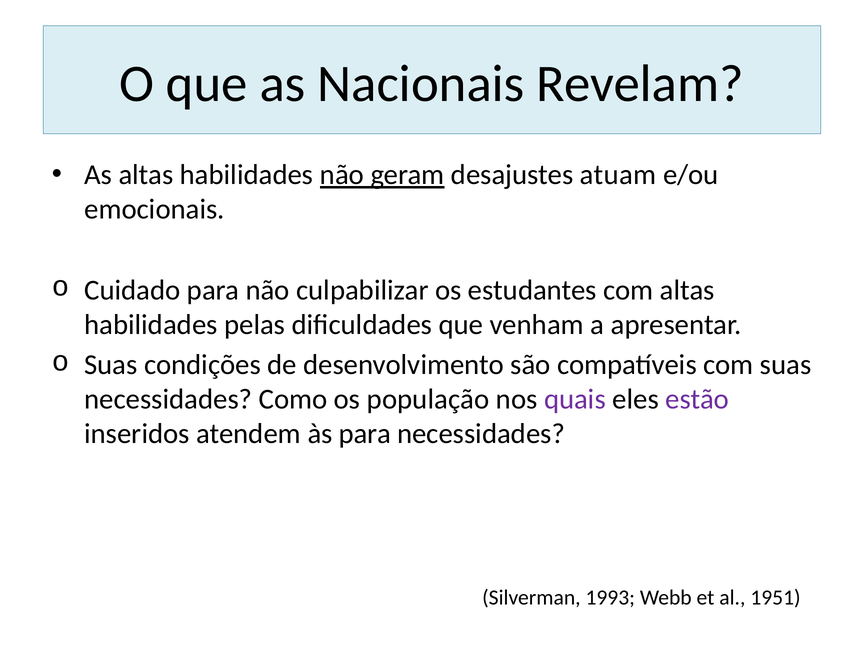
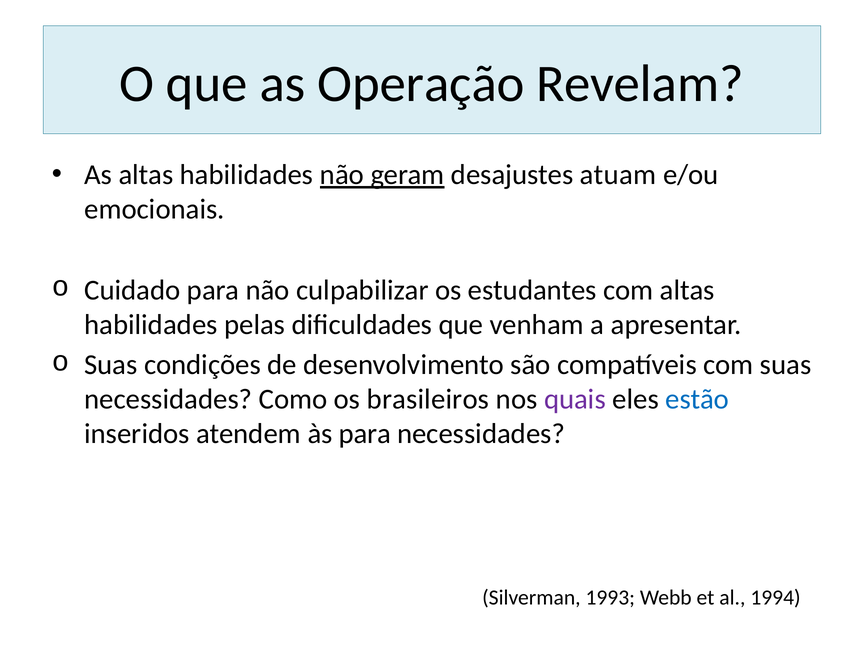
Nacionais: Nacionais -> Operação
população: população -> brasileiros
estão colour: purple -> blue
1951: 1951 -> 1994
